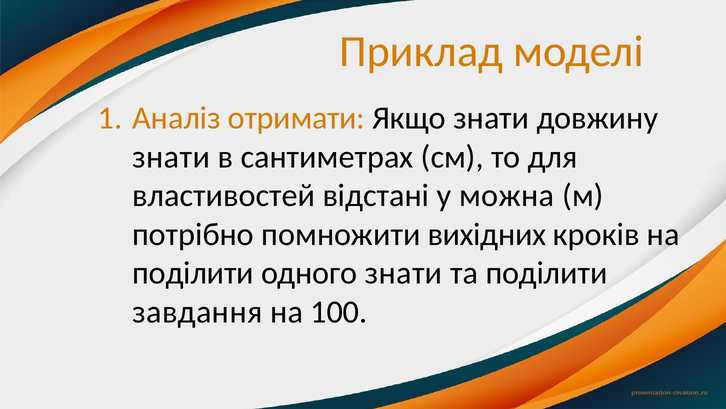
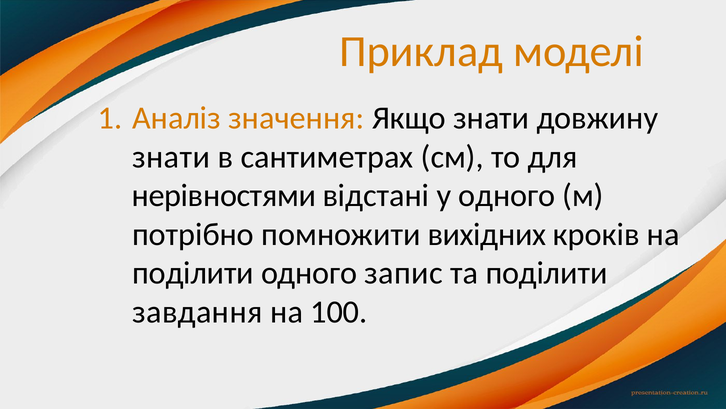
отримати: отримати -> значення
властивостей: властивостей -> нерівностями
у можна: можна -> одного
одного знати: знати -> запис
